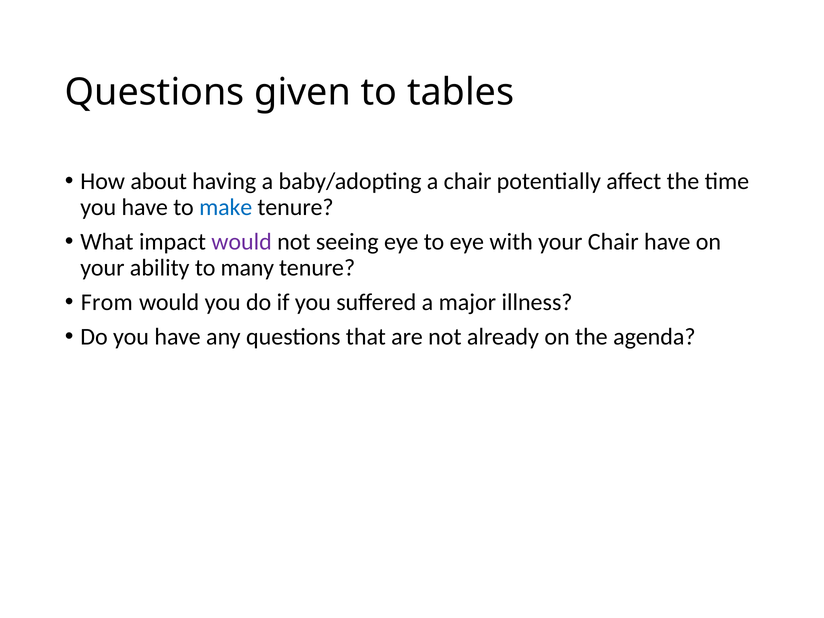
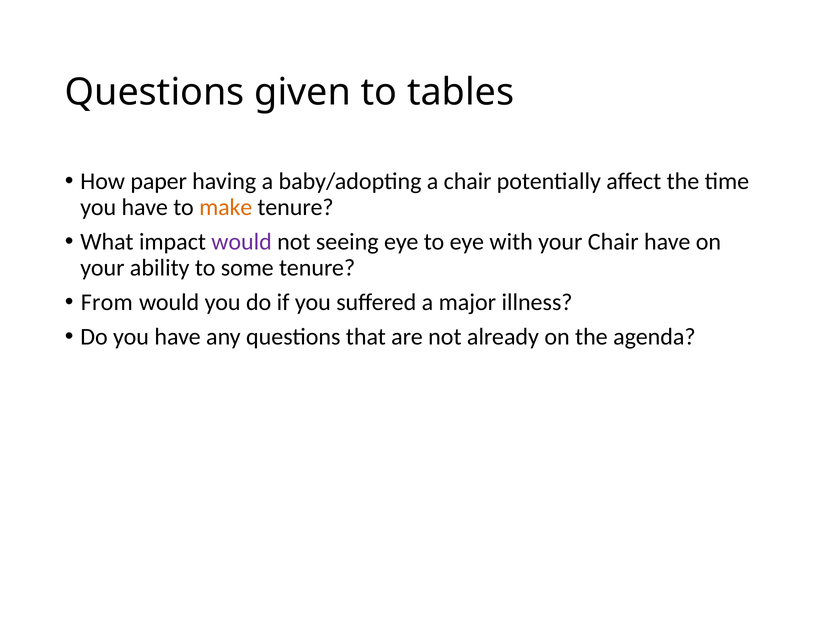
about: about -> paper
make colour: blue -> orange
many: many -> some
